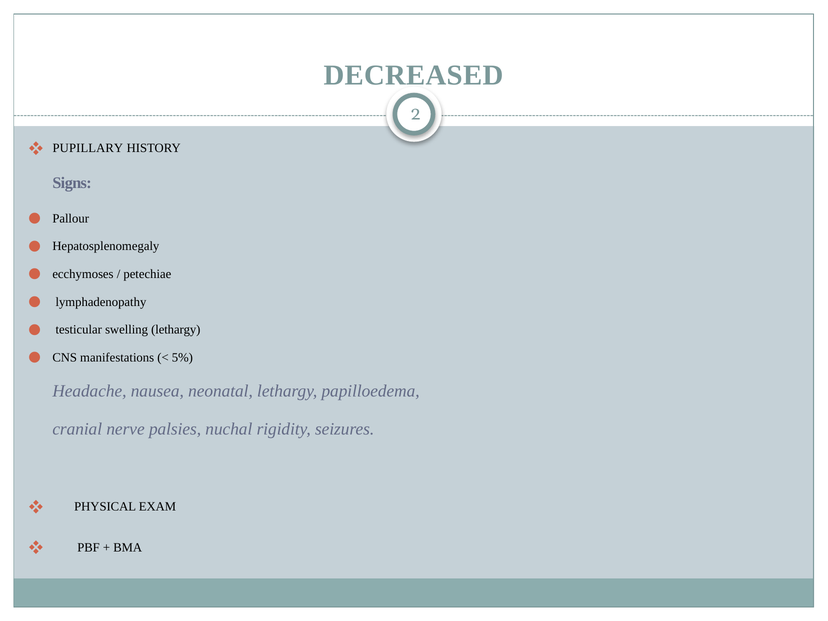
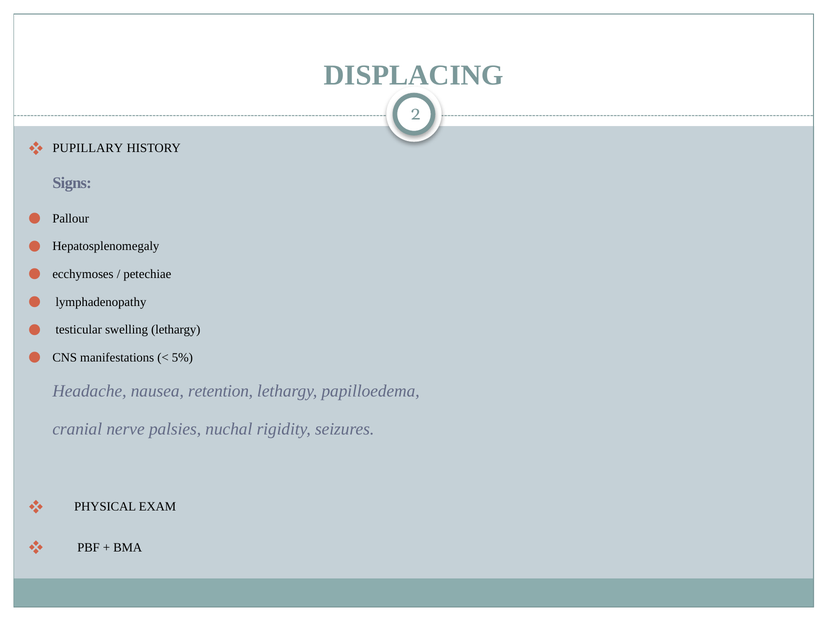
DECREASED: DECREASED -> DISPLACING
neonatal: neonatal -> retention
